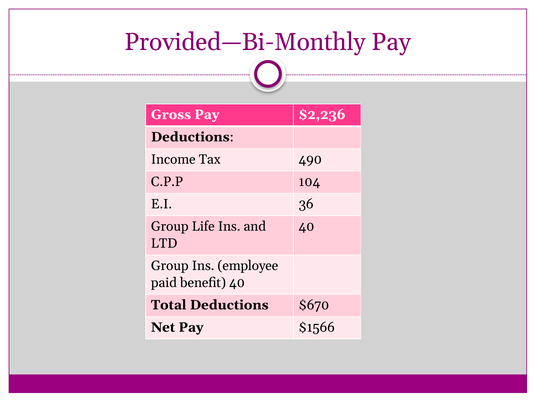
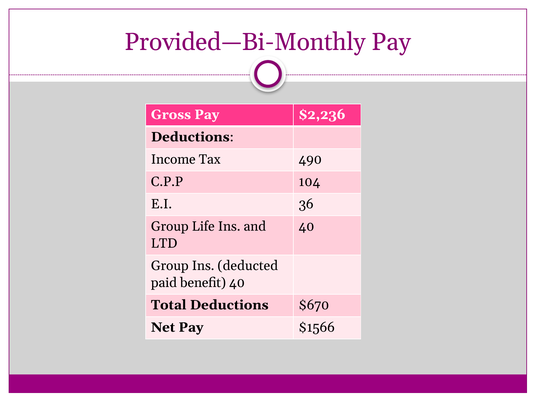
employee: employee -> deducted
